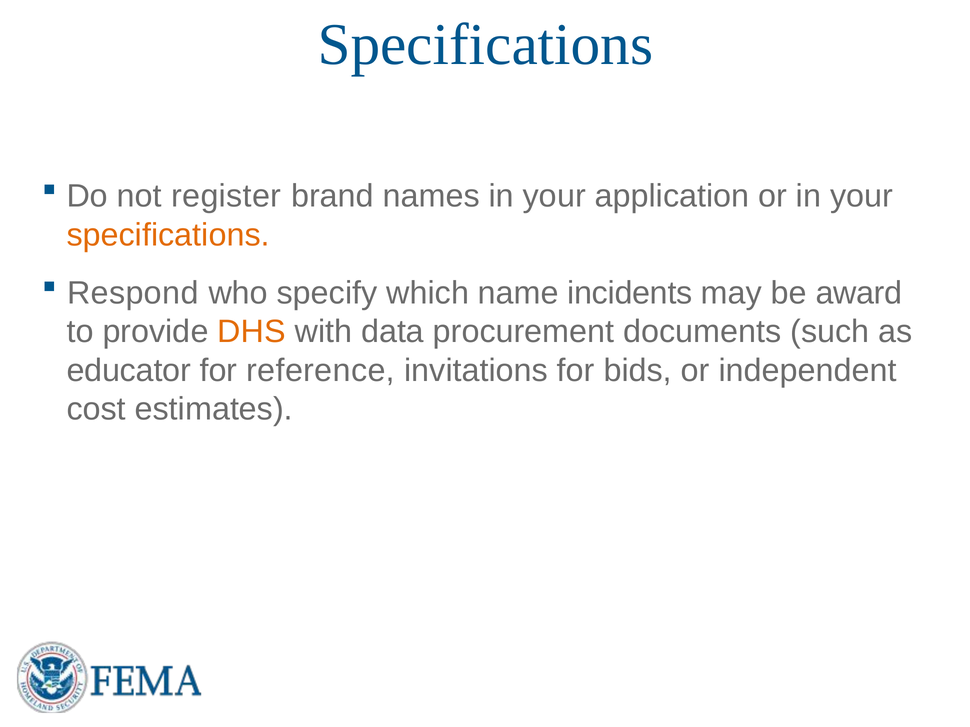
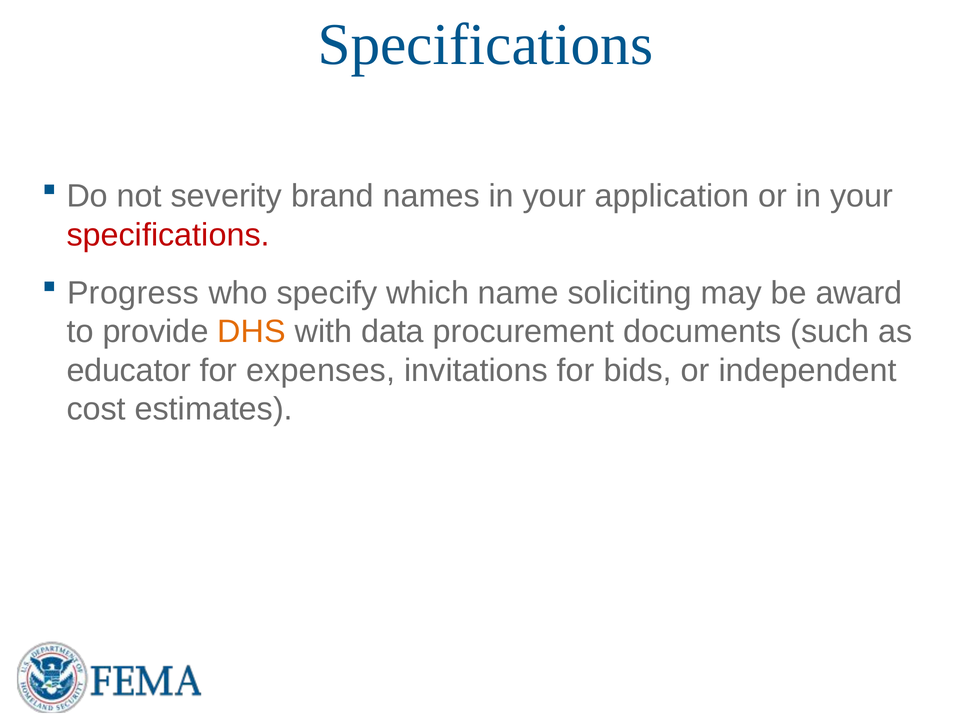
register: register -> severity
specifications at (168, 235) colour: orange -> red
Respond: Respond -> Progress
incidents: incidents -> soliciting
reference: reference -> expenses
